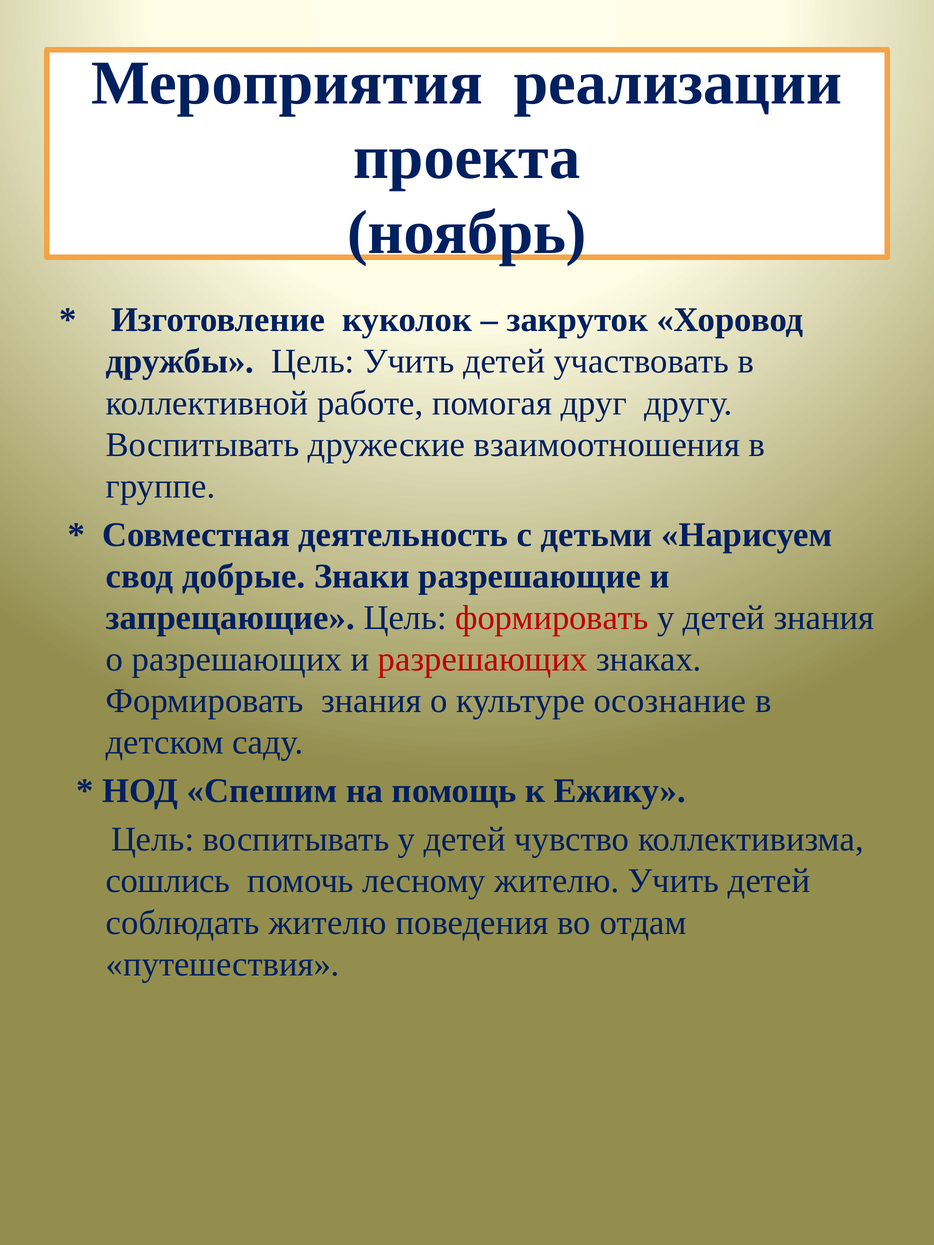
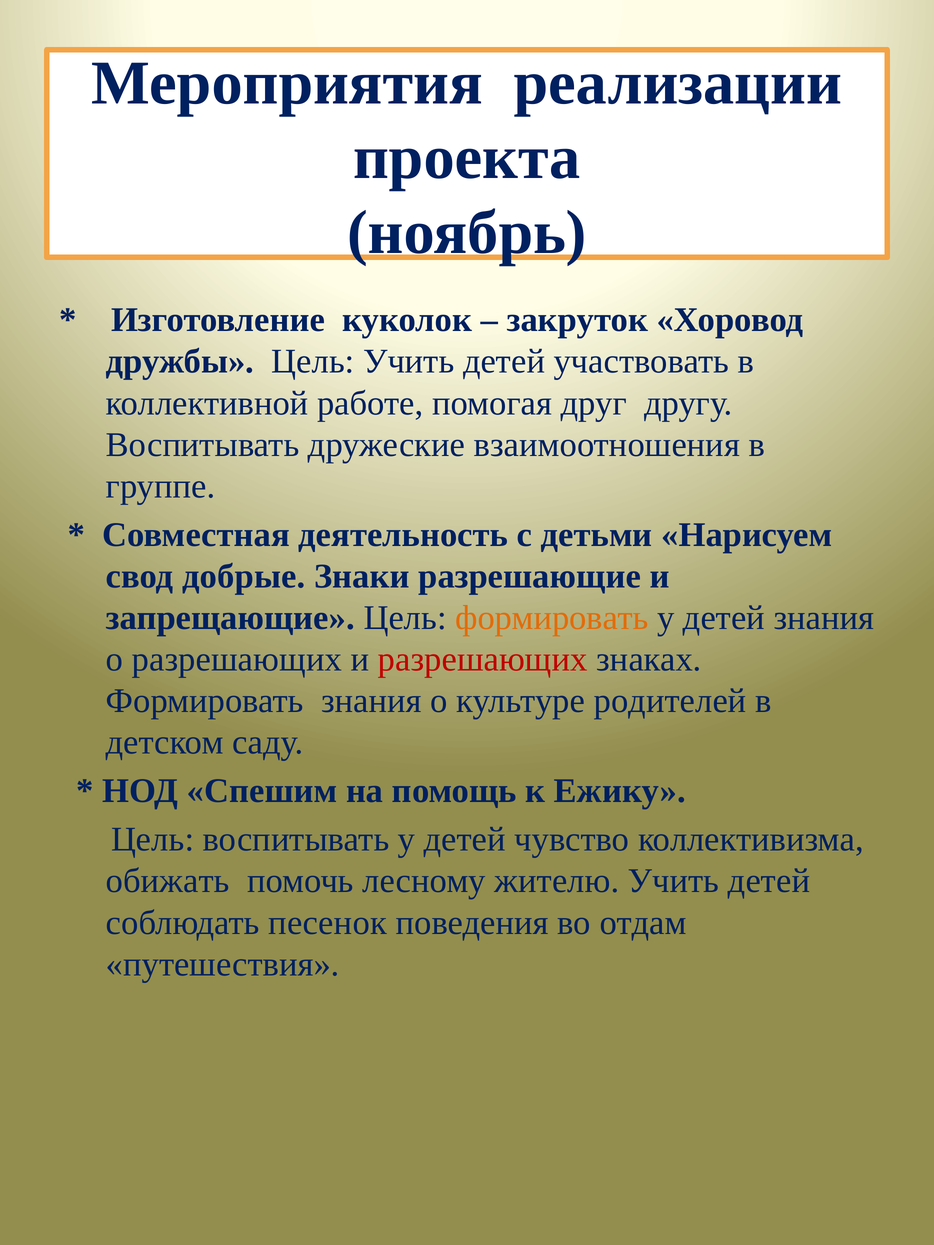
формировать at (552, 618) colour: red -> orange
осознание: осознание -> родителей
сошлись: сошлись -> обижать
соблюдать жителю: жителю -> песенок
